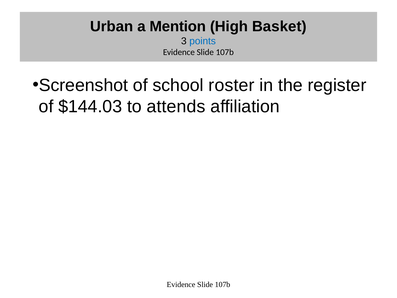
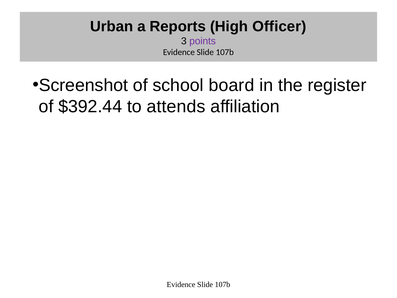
Mention: Mention -> Reports
Basket: Basket -> Officer
points colour: blue -> purple
roster: roster -> board
$144.03: $144.03 -> $392.44
